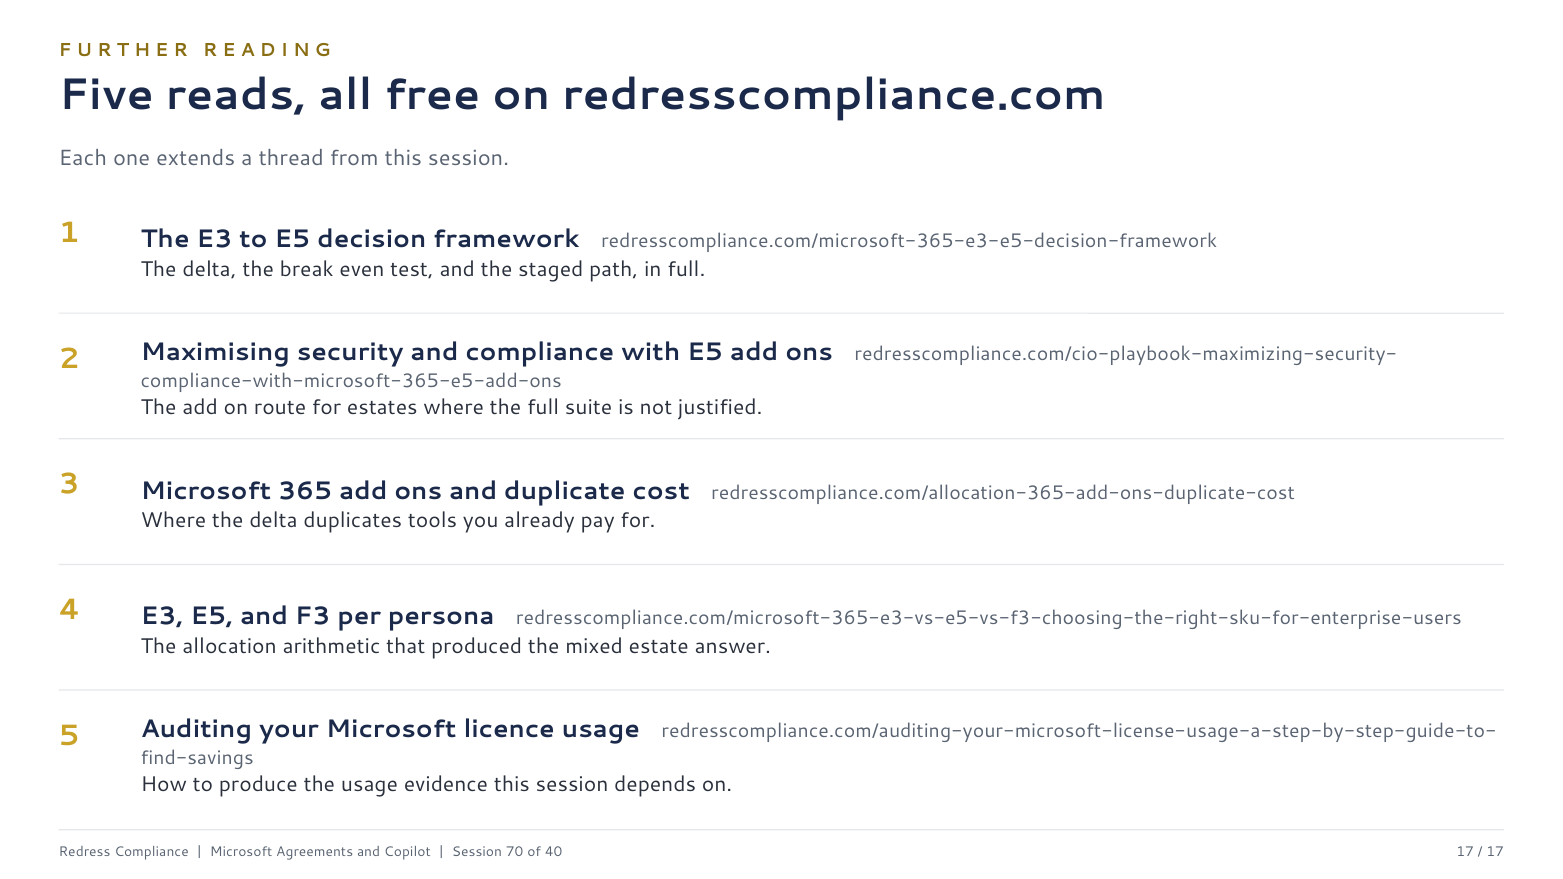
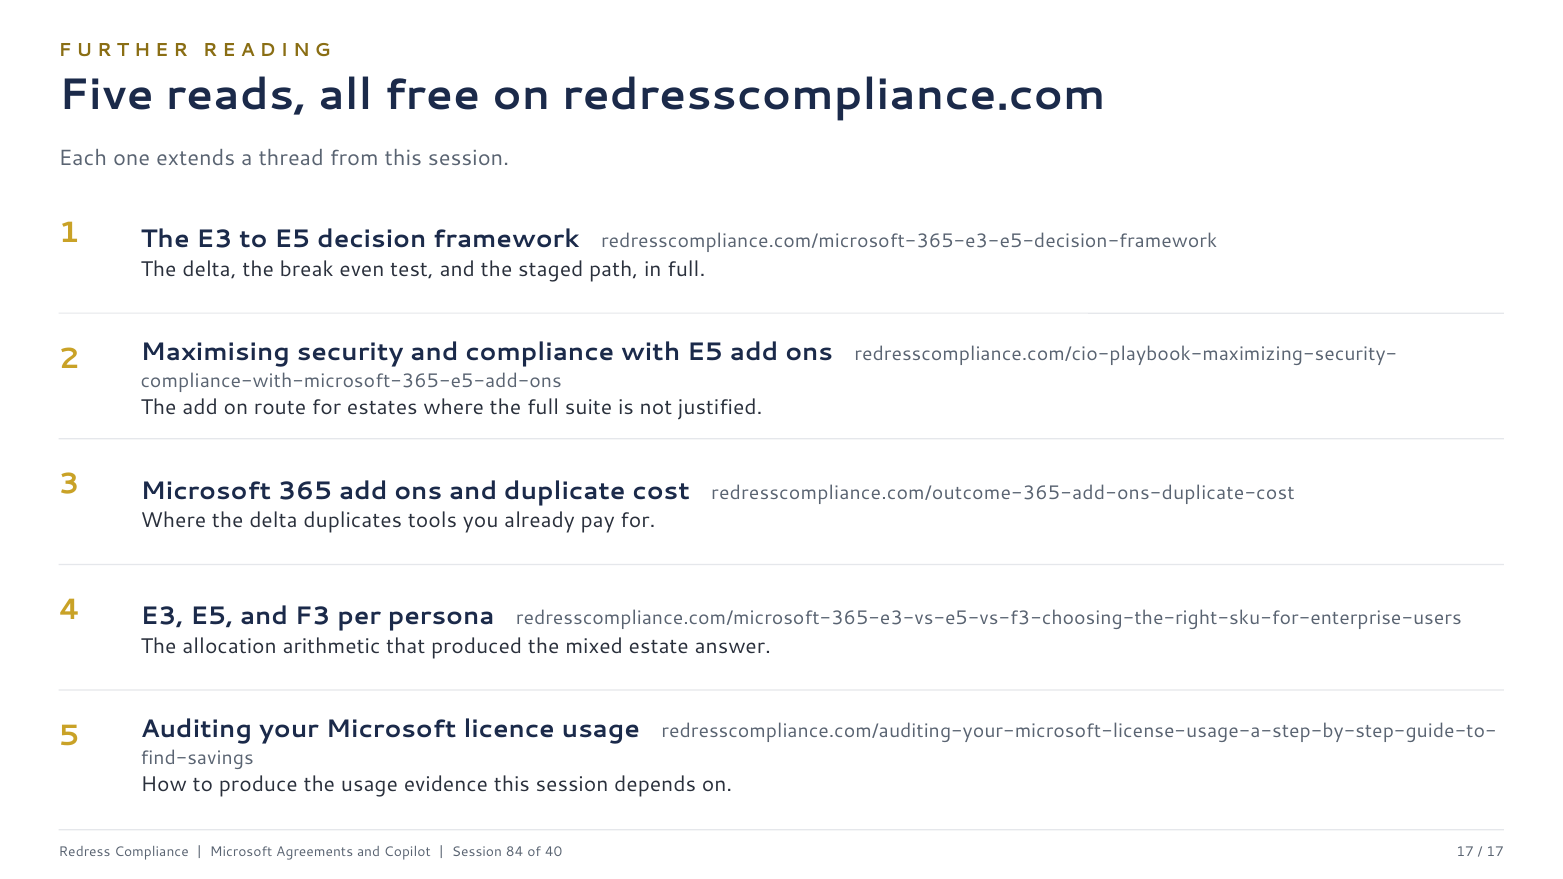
redresscompliance.com/allocation-365-add-ons-duplicate-cost: redresscompliance.com/allocation-365-add-ons-duplicate-cost -> redresscompliance.com/outcome-365-add-ons-duplicate-cost
70: 70 -> 84
